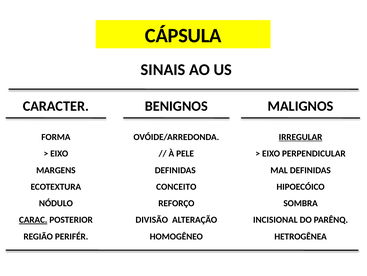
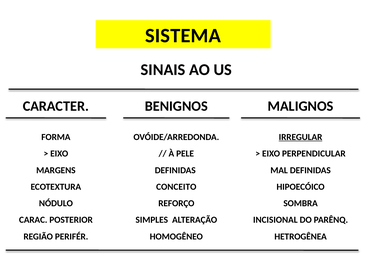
CÁPSULA: CÁPSULA -> SISTEMA
CARAC underline: present -> none
DIVISÃO: DIVISÃO -> SIMPLES
